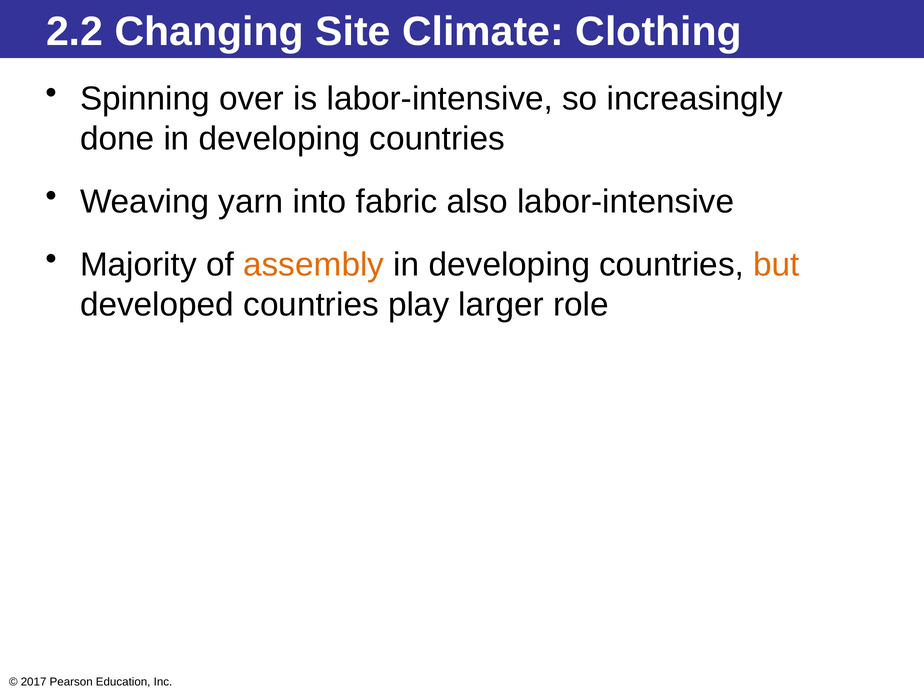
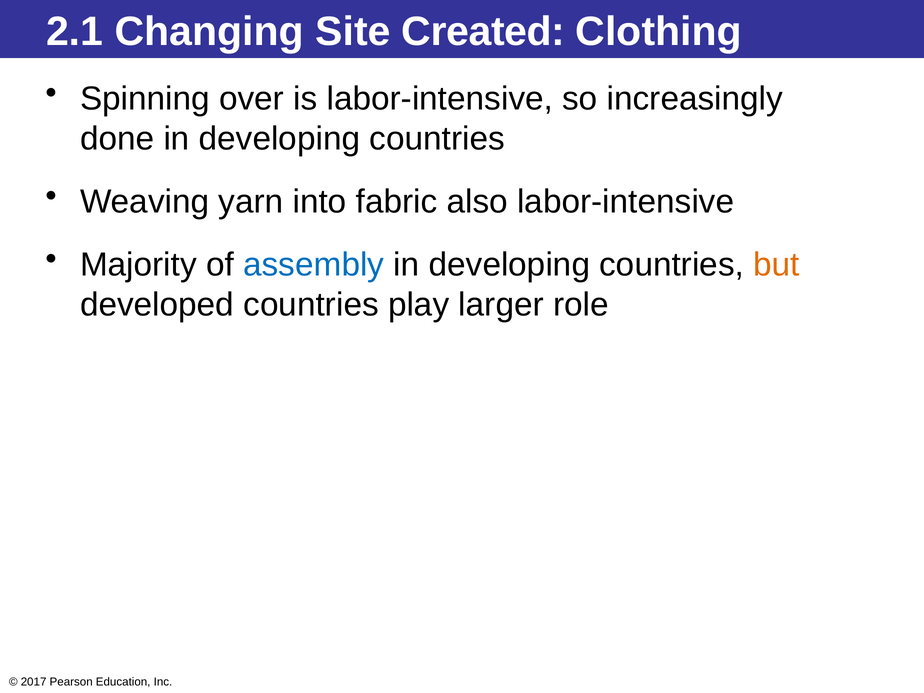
2.2: 2.2 -> 2.1
Climate: Climate -> Created
assembly colour: orange -> blue
